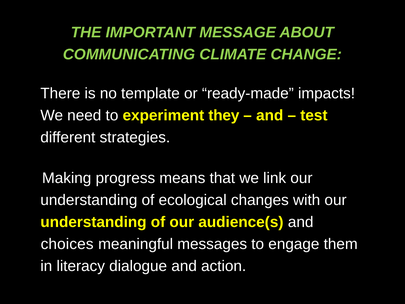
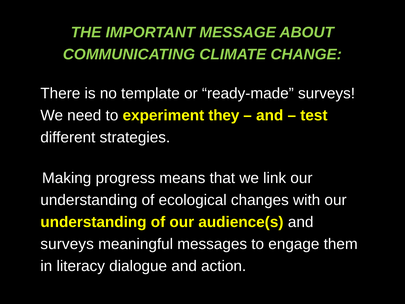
ready-made impacts: impacts -> surveys
choices at (67, 244): choices -> surveys
